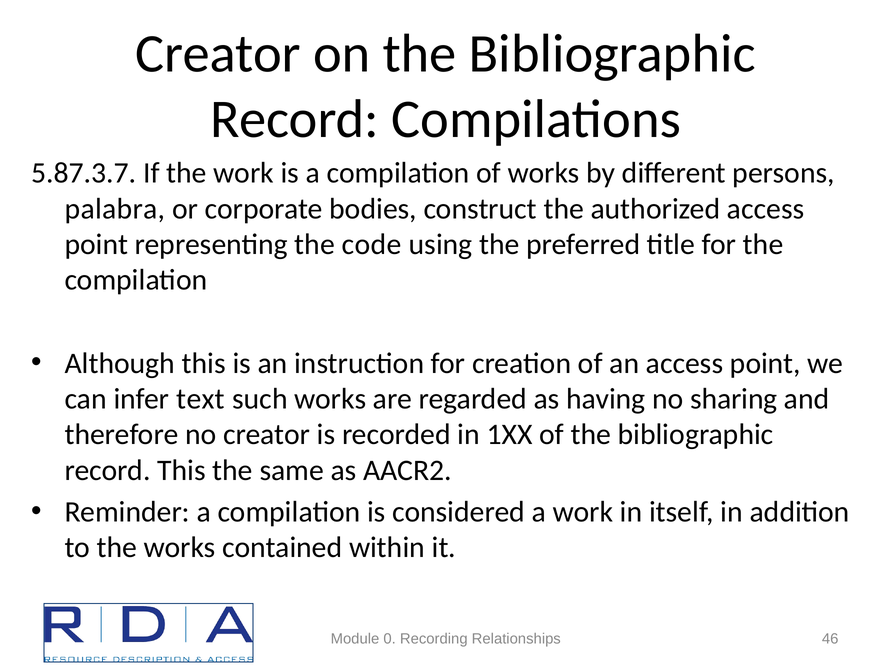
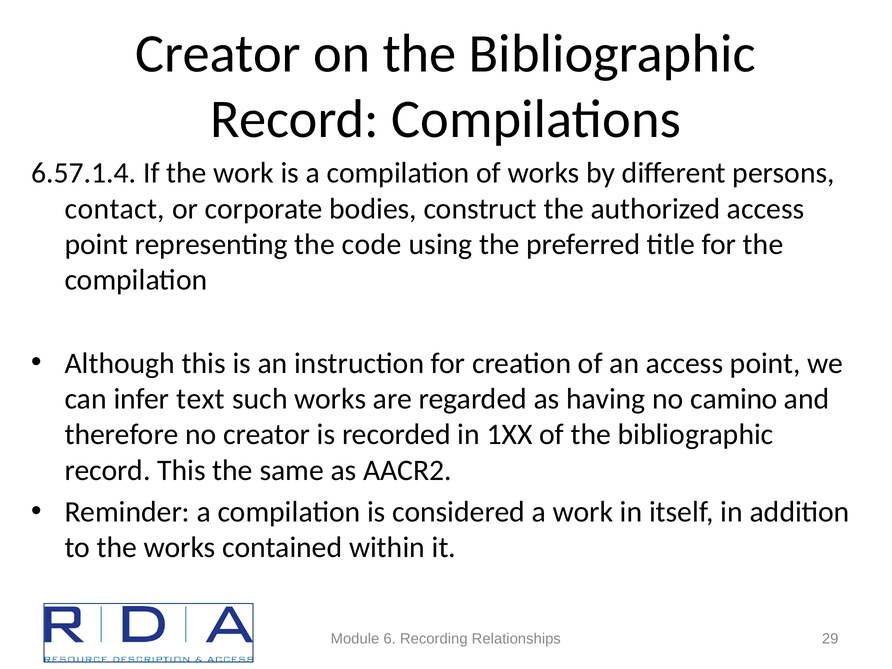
5.87.3.7: 5.87.3.7 -> 6.57.1.4
palabra: palabra -> contact
sharing: sharing -> camino
0: 0 -> 6
46: 46 -> 29
